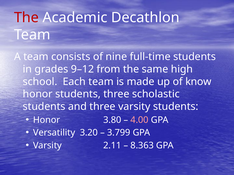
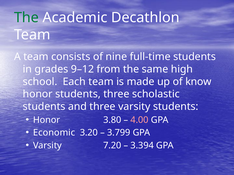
The at (26, 18) colour: red -> green
Versatility: Versatility -> Economic
2.11: 2.11 -> 7.20
8.363: 8.363 -> 3.394
